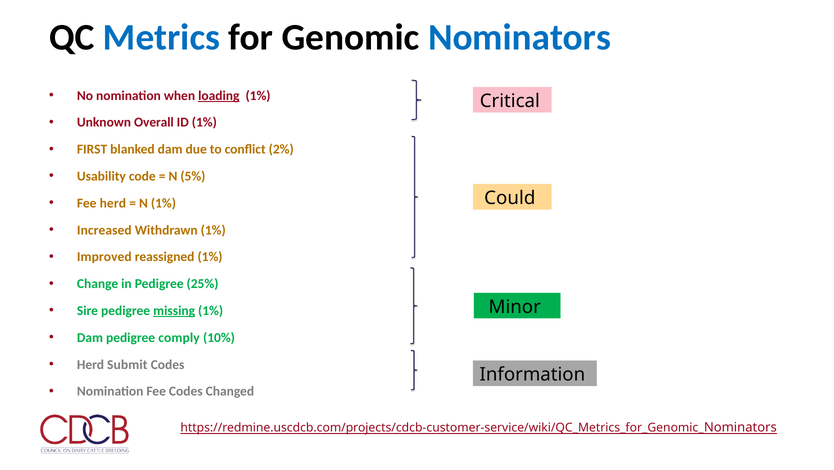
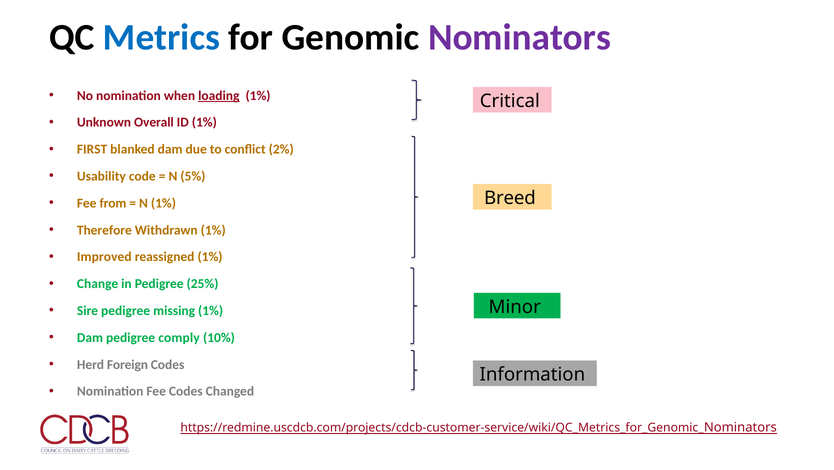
Nominators colour: blue -> purple
Could: Could -> Breed
Fee herd: herd -> from
Increased: Increased -> Therefore
missing underline: present -> none
Submit: Submit -> Foreign
